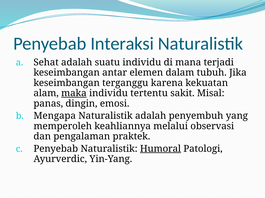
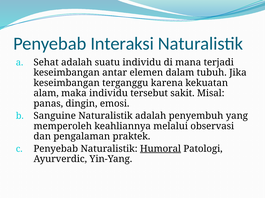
maka underline: present -> none
tertentu: tertentu -> tersebut
Mengapa: Mengapa -> Sanguine
